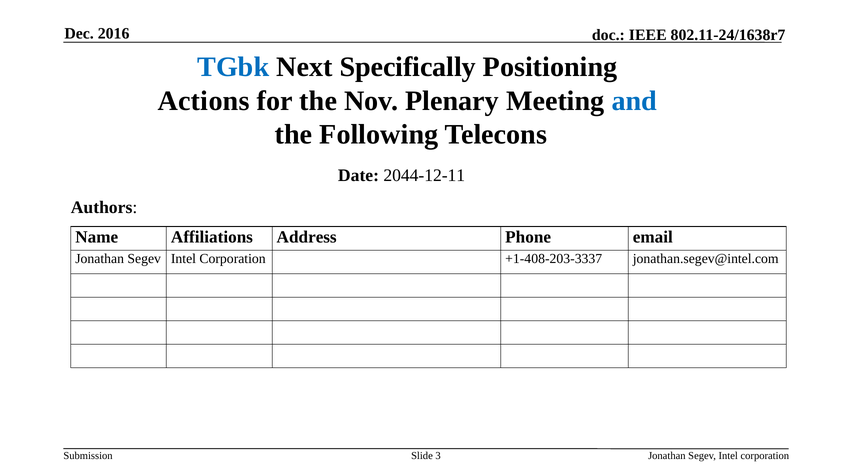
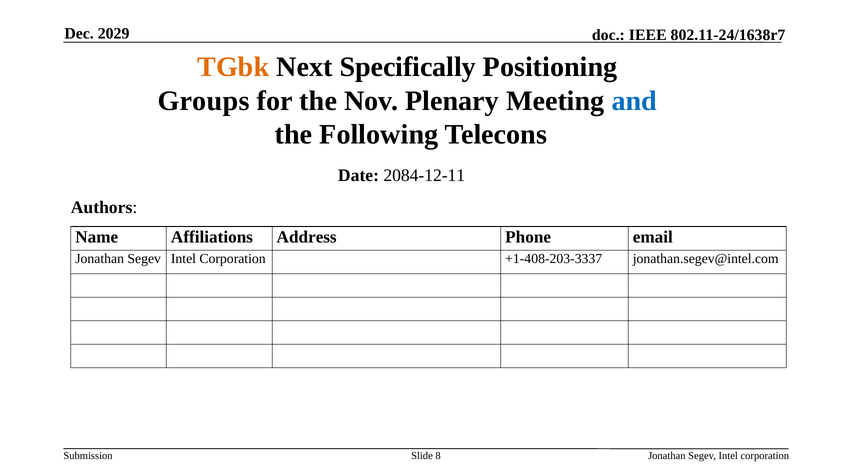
2016: 2016 -> 2029
TGbk colour: blue -> orange
Actions: Actions -> Groups
2044-12-11: 2044-12-11 -> 2084-12-11
3: 3 -> 8
